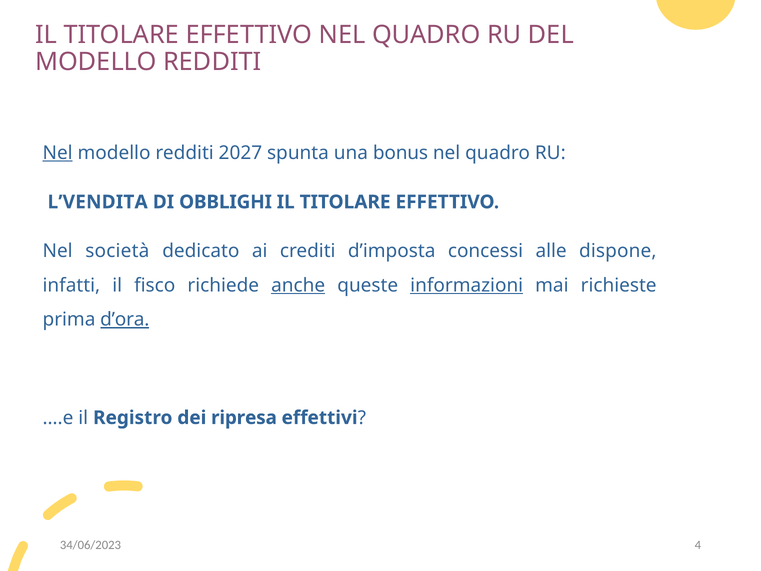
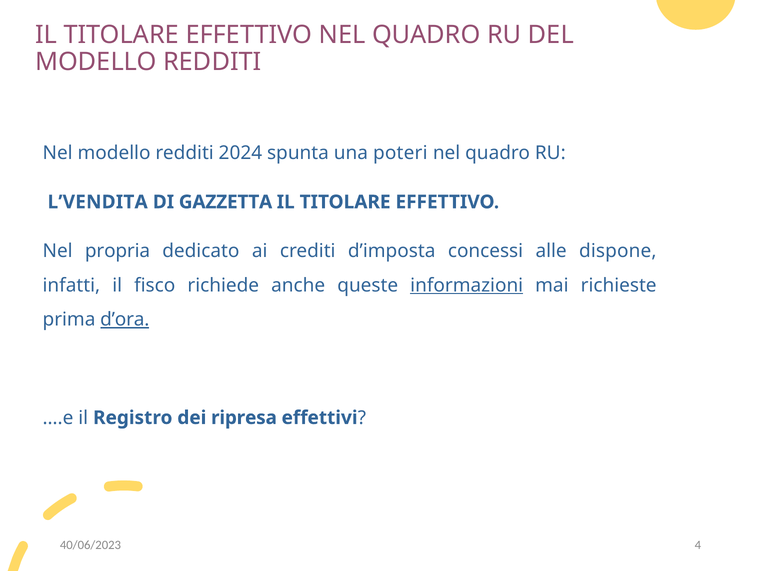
Nel at (58, 153) underline: present -> none
2027: 2027 -> 2024
bonus: bonus -> poteri
OBBLIGHI: OBBLIGHI -> GAZZETTA
società: società -> propria
anche underline: present -> none
34/06/2023: 34/06/2023 -> 40/06/2023
